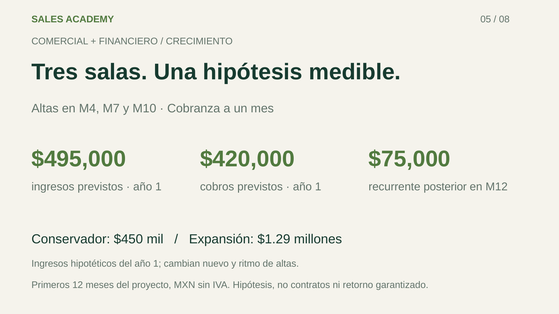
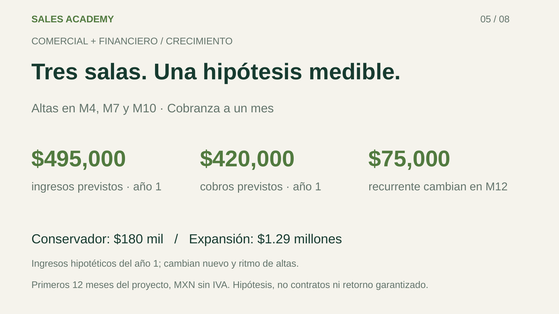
recurrente posterior: posterior -> cambian
$450: $450 -> $180
